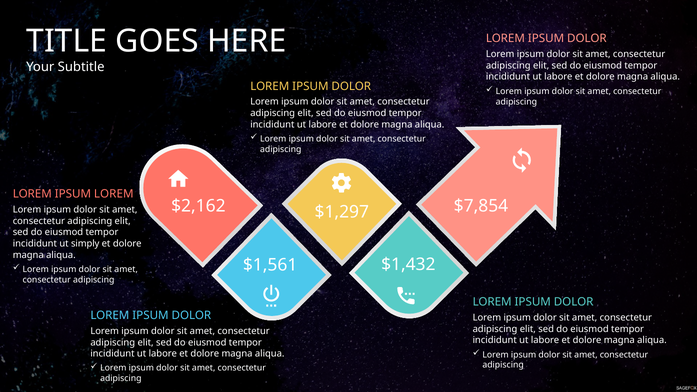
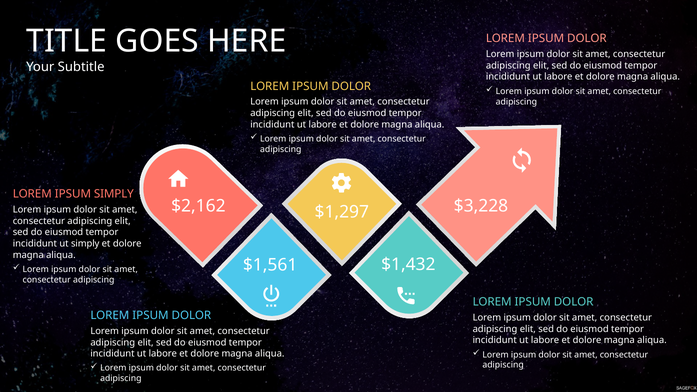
IPSUM LOREM: LOREM -> SIMPLY
$7,854: $7,854 -> $3,228
